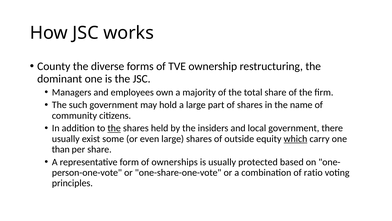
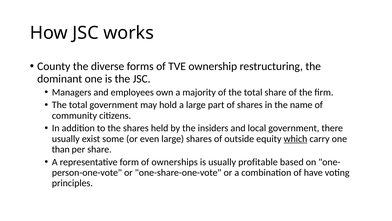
such at (78, 105): such -> total
the at (114, 128) underline: present -> none
protected: protected -> profitable
ratio: ratio -> have
